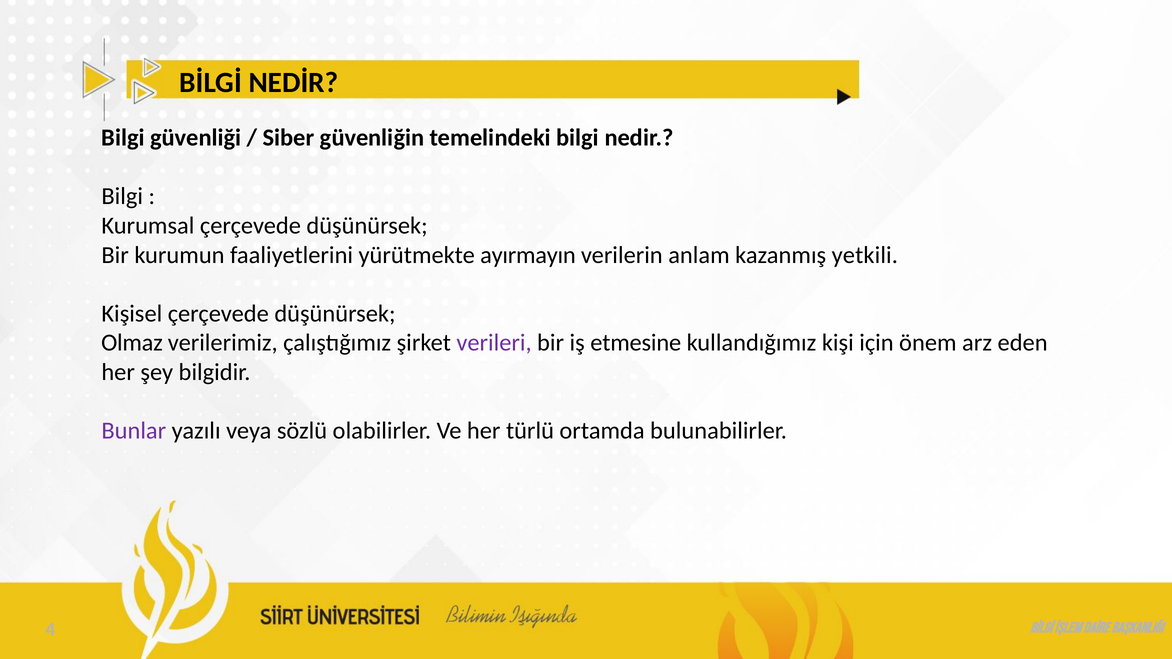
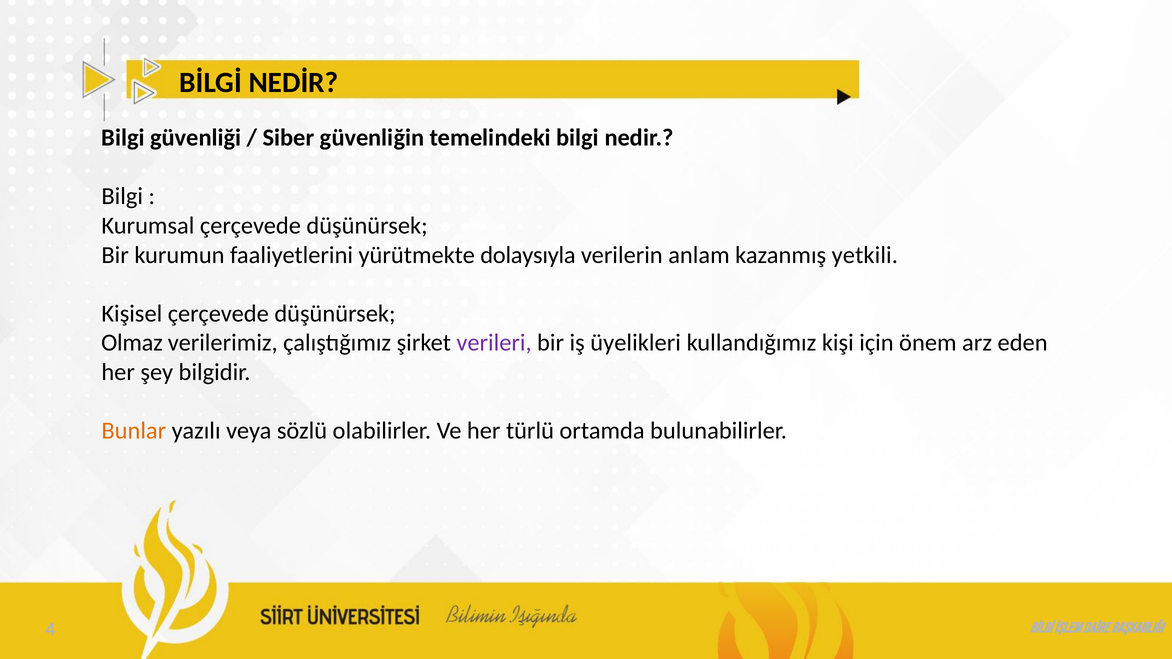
ayırmayın: ayırmayın -> dolaysıyla
etmesine: etmesine -> üyelikleri
Bunlar colour: purple -> orange
